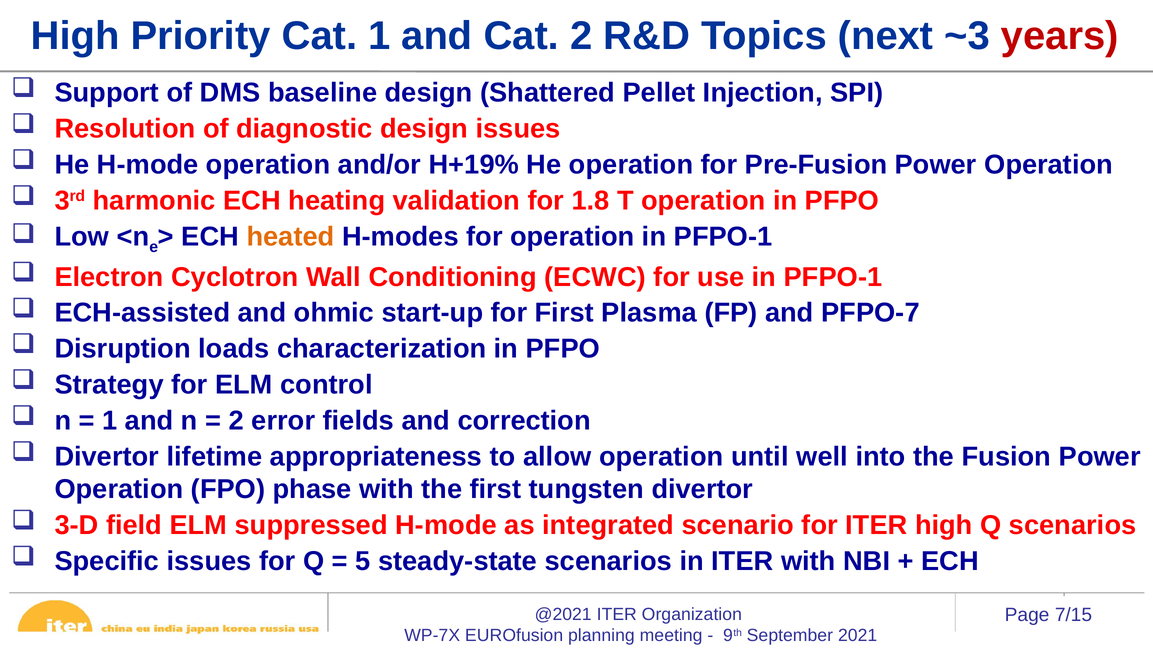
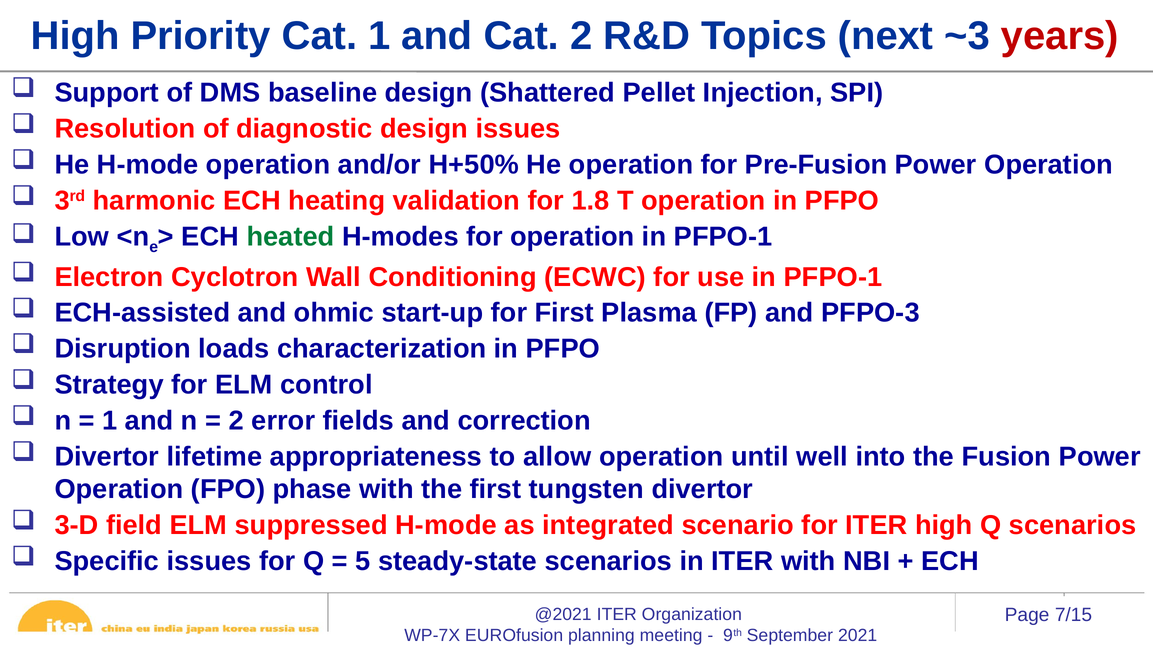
H+19%: H+19% -> H+50%
heated colour: orange -> green
PFPO-7: PFPO-7 -> PFPO-3
